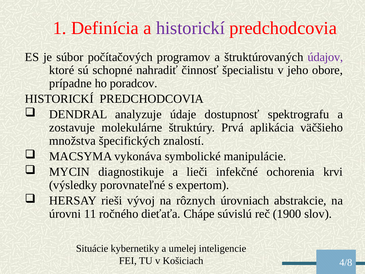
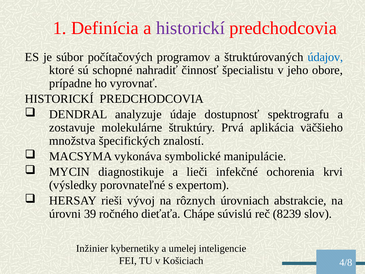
údajov colour: purple -> blue
poradcov: poradcov -> vyrovnať
11: 11 -> 39
1900: 1900 -> 8239
Situácie: Situácie -> Inžinier
